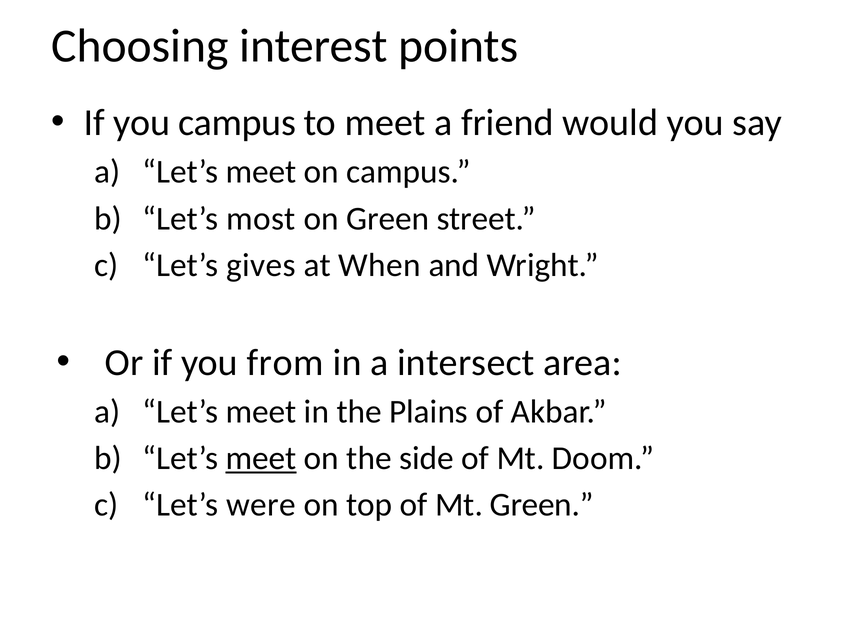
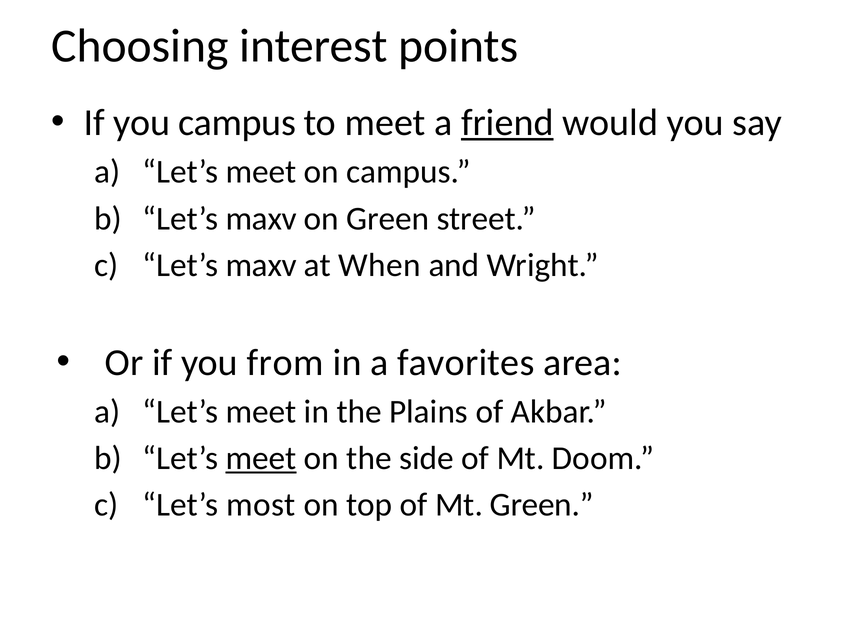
friend underline: none -> present
most at (261, 218): most -> maxv
gives at (261, 265): gives -> maxv
intersect: intersect -> favorites
were: were -> most
